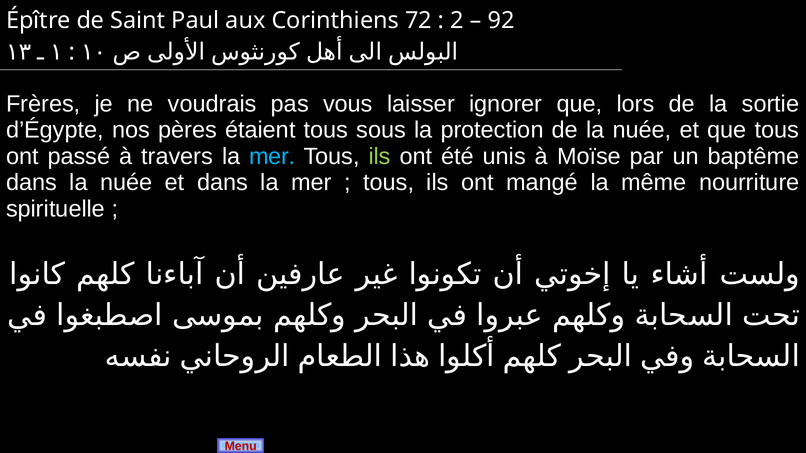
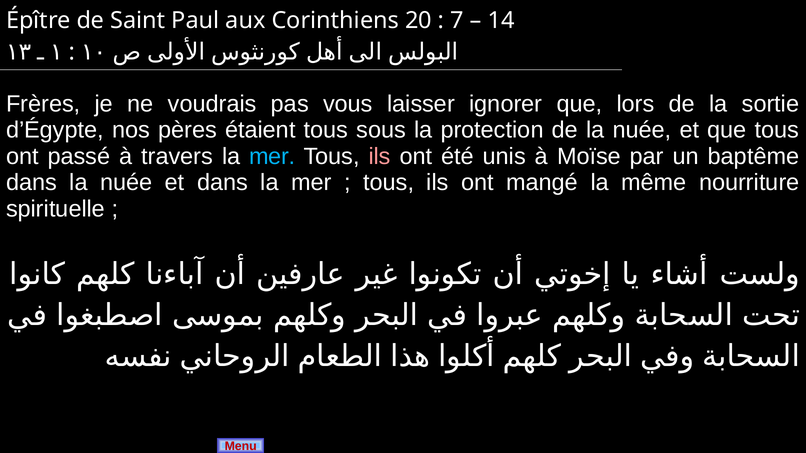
72: 72 -> 20
2: 2 -> 7
92: 92 -> 14
ils at (380, 157) colour: light green -> pink
